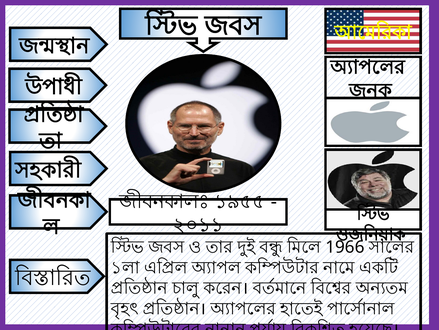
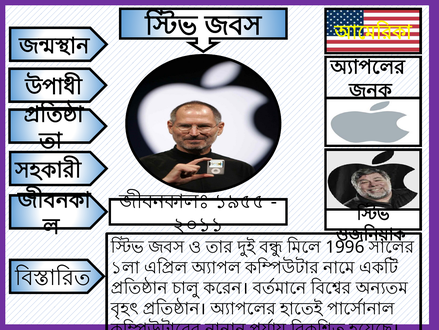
1966: 1966 -> 1996
